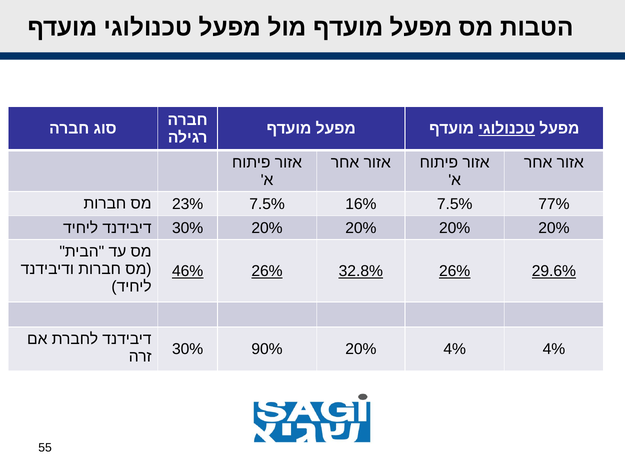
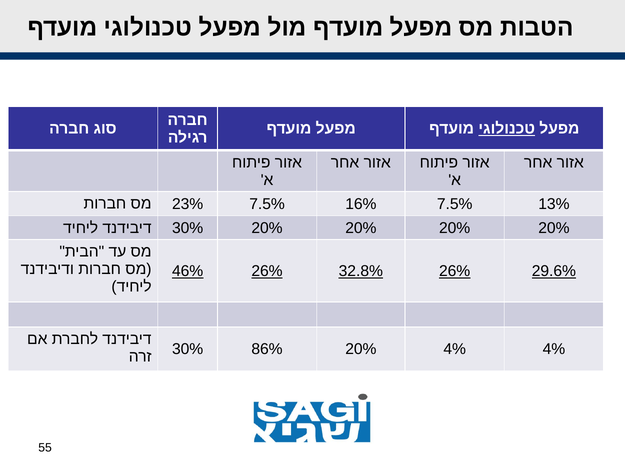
77%: 77% -> 13%
90%: 90% -> 86%
